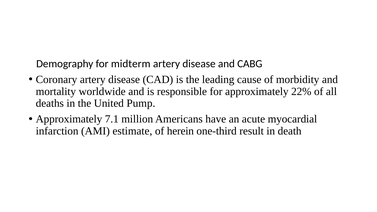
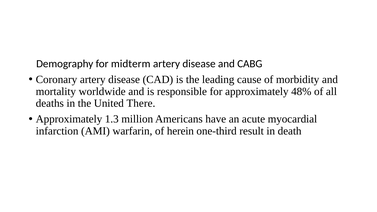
22%: 22% -> 48%
Pump: Pump -> There
7.1: 7.1 -> 1.3
estimate: estimate -> warfarin
